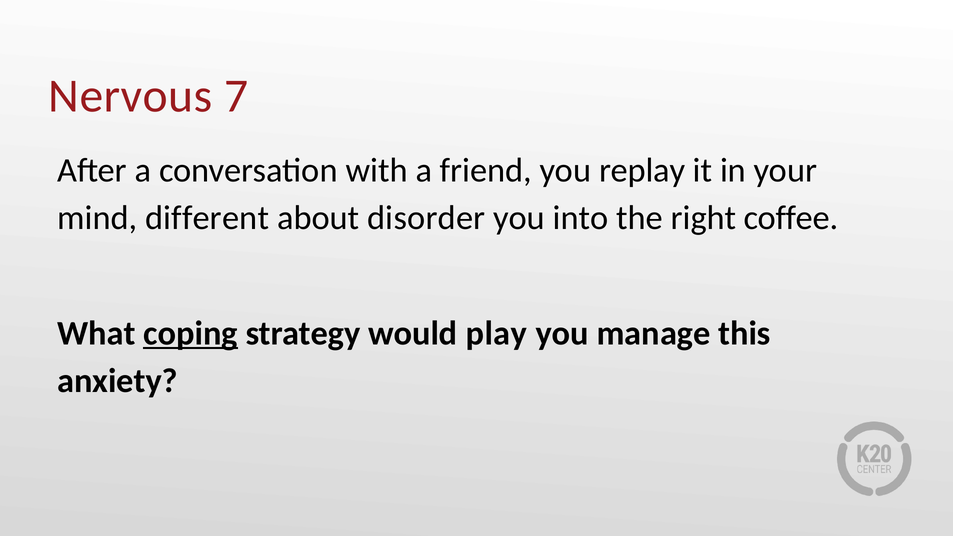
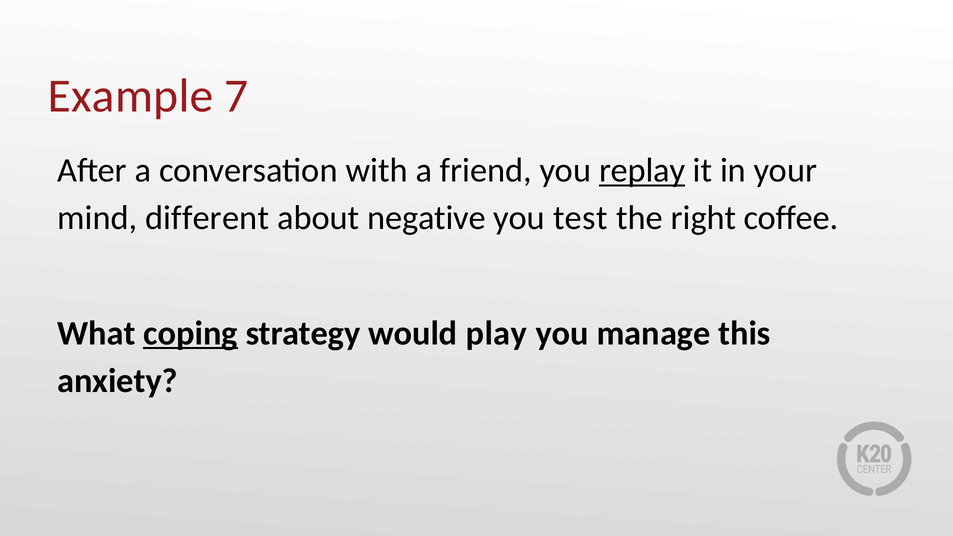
Nervous: Nervous -> Example
replay underline: none -> present
disorder: disorder -> negative
into: into -> test
